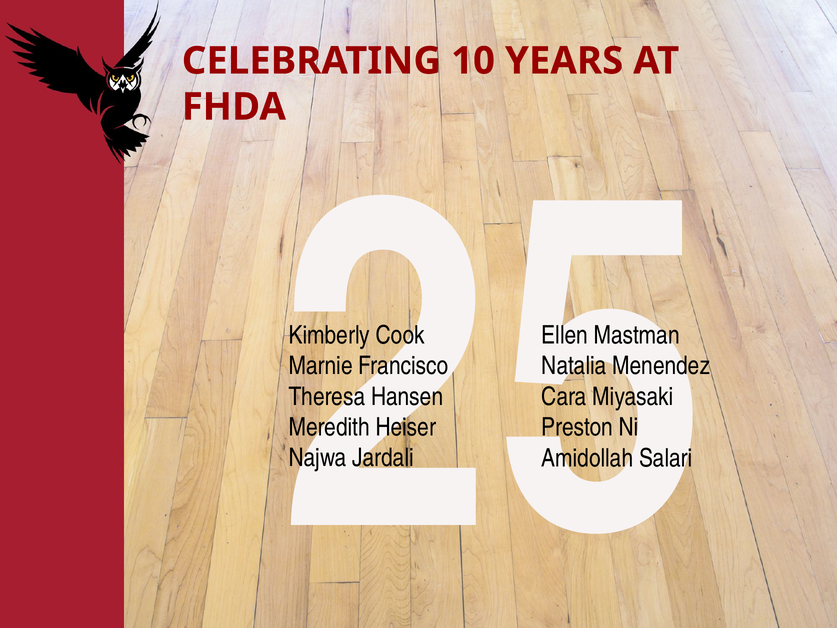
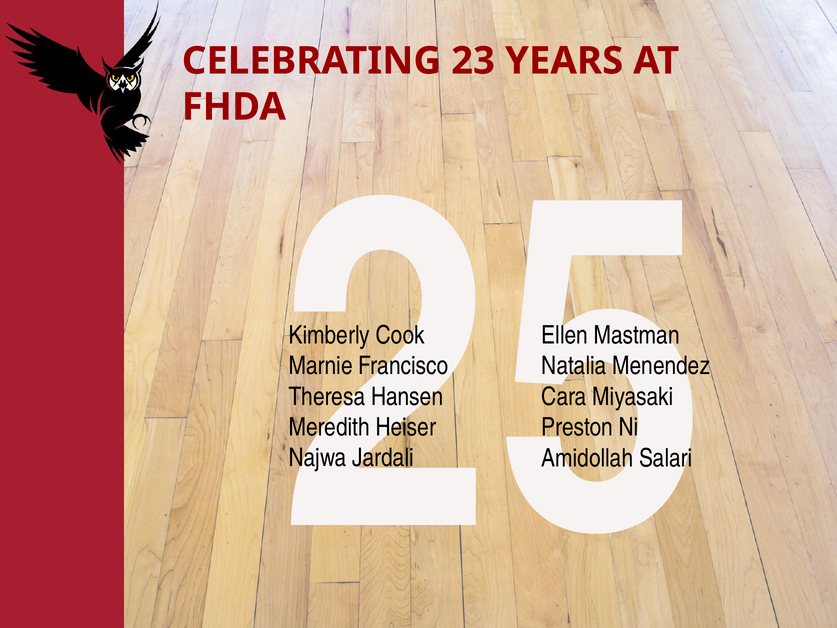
10: 10 -> 23
